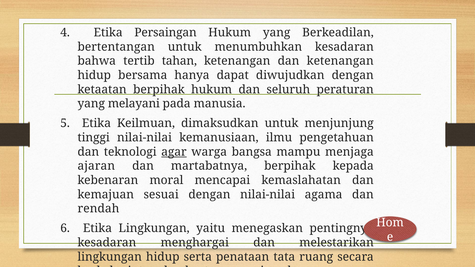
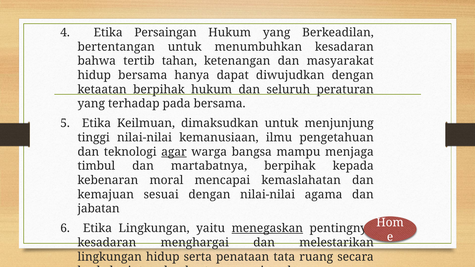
dan ketenangan: ketenangan -> masyarakat
melayani: melayani -> terhadap
pada manusia: manusia -> bersama
ajaran: ajaran -> timbul
rendah: rendah -> jabatan
menegaskan underline: none -> present
